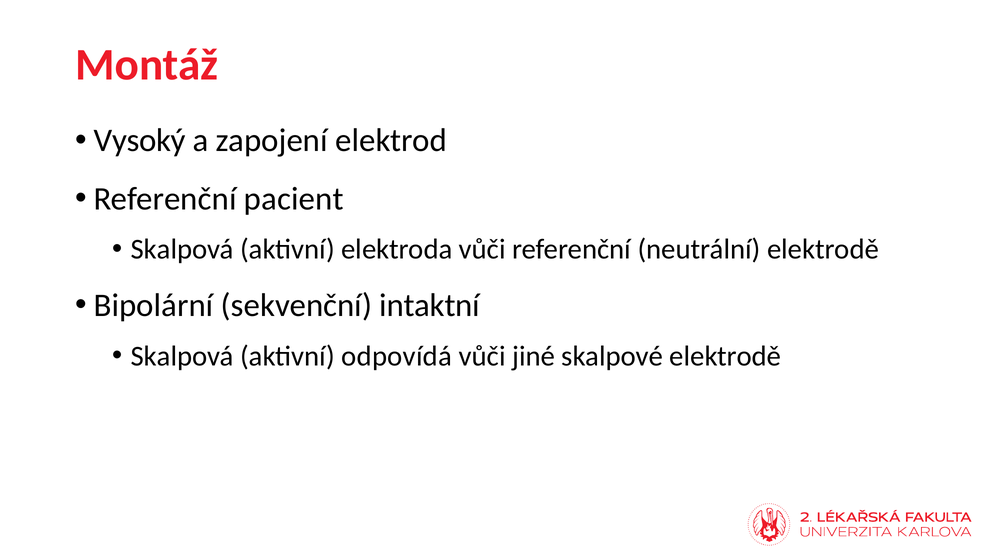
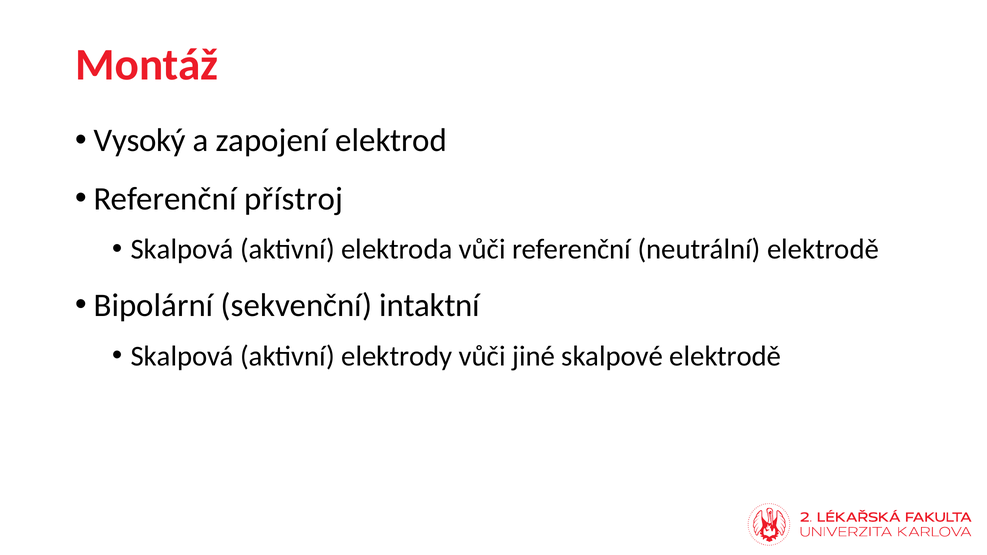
pacient: pacient -> přístroj
odpovídá: odpovídá -> elektrody
